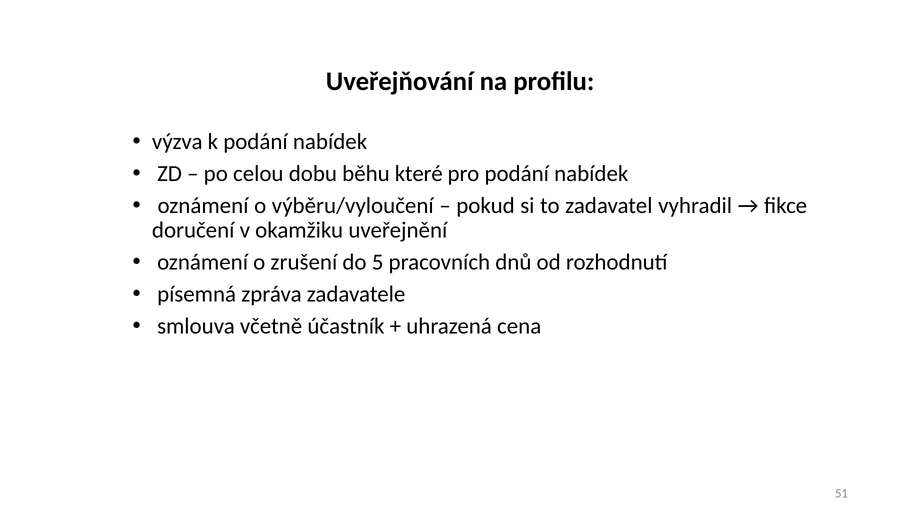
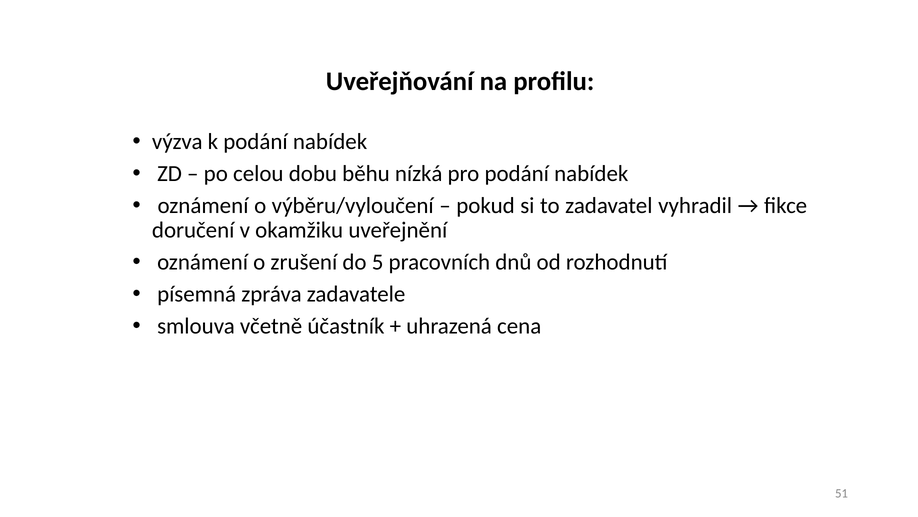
které: které -> nízká
